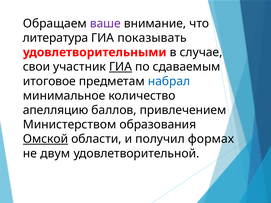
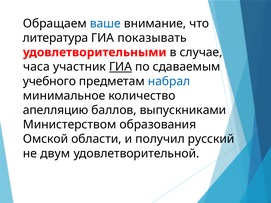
ваше colour: purple -> blue
свои: свои -> часа
итоговое: итоговое -> учебного
привлечением: привлечением -> выпускниками
Омской underline: present -> none
формах: формах -> русский
